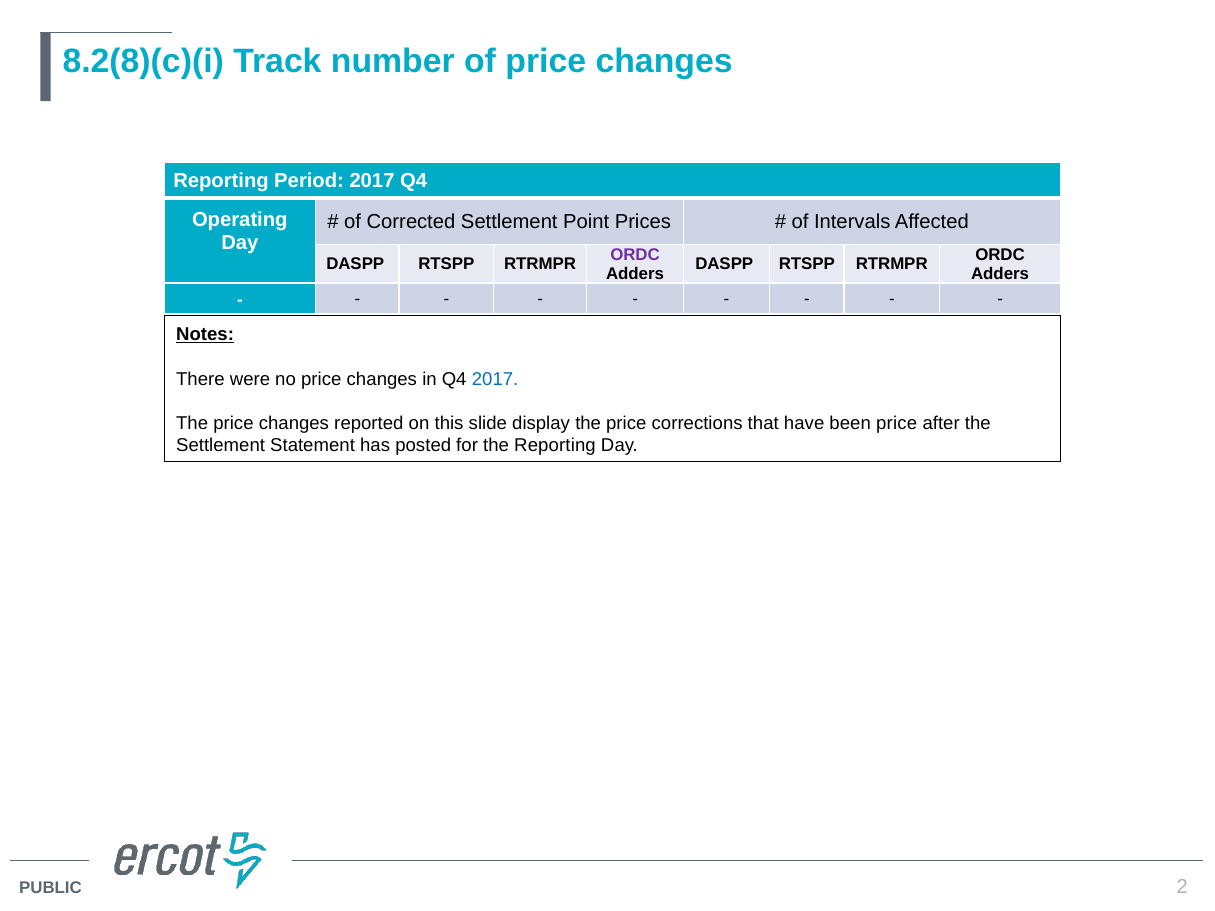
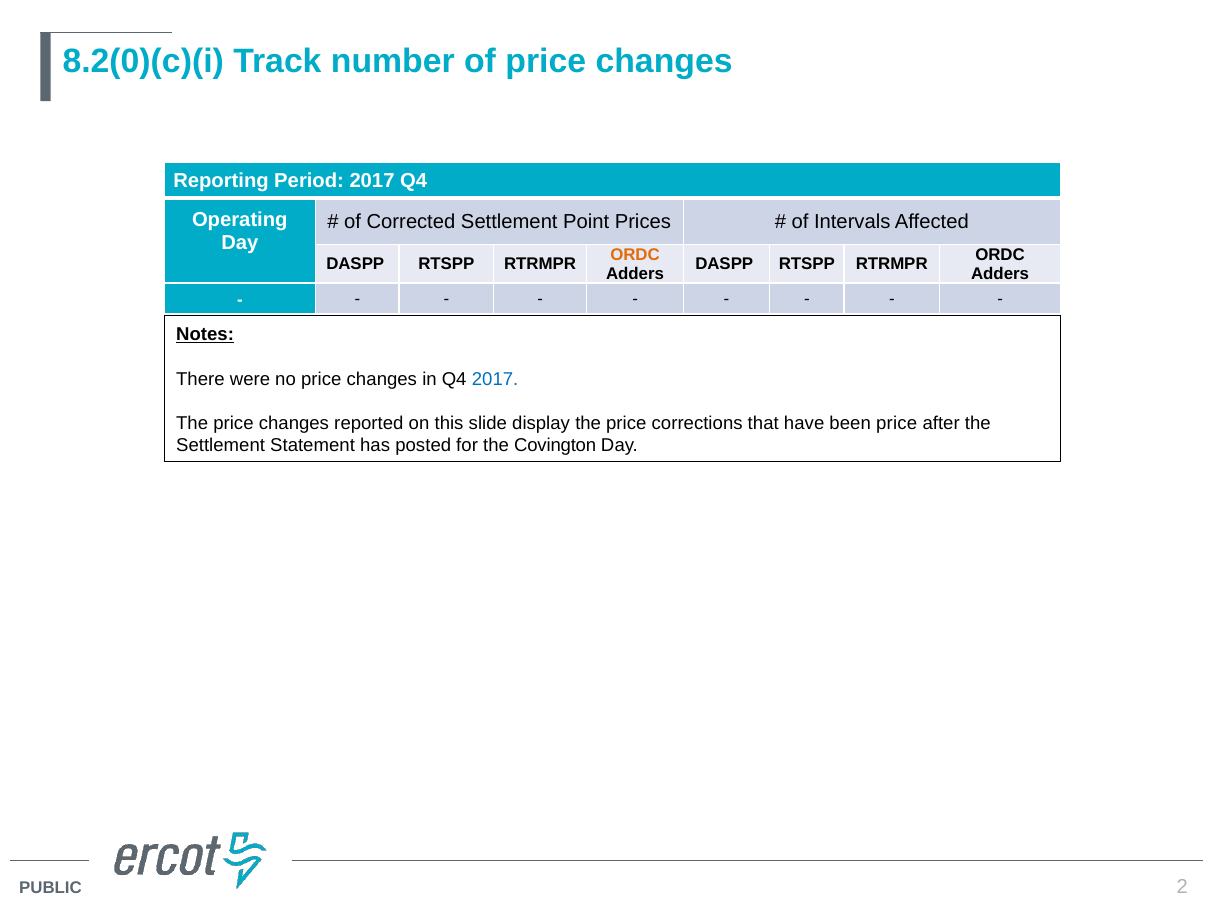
8.2(8)(c)(i: 8.2(8)(c)(i -> 8.2(0)(c)(i
ORDC at (635, 255) colour: purple -> orange
the Reporting: Reporting -> Covington
